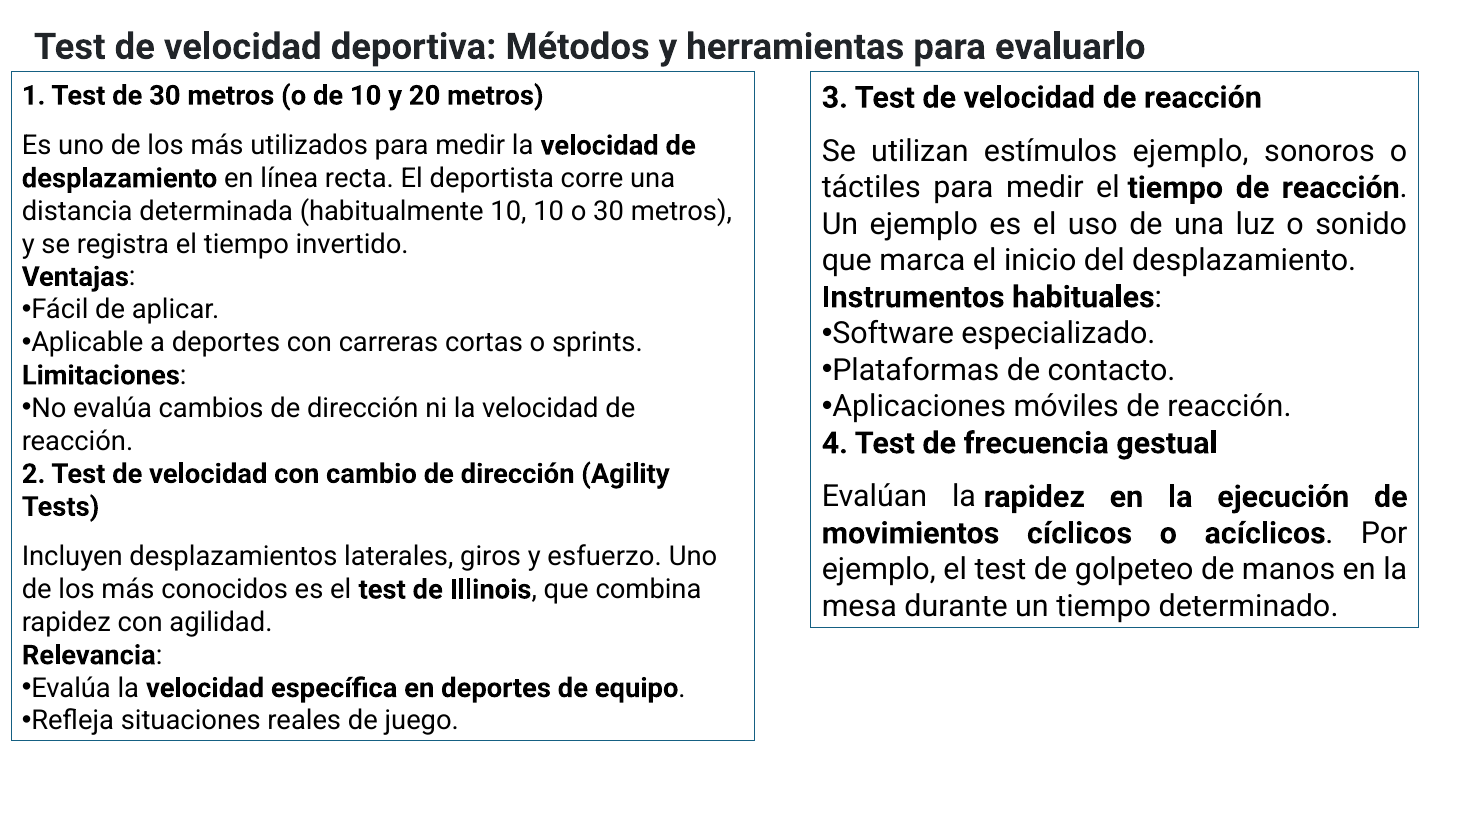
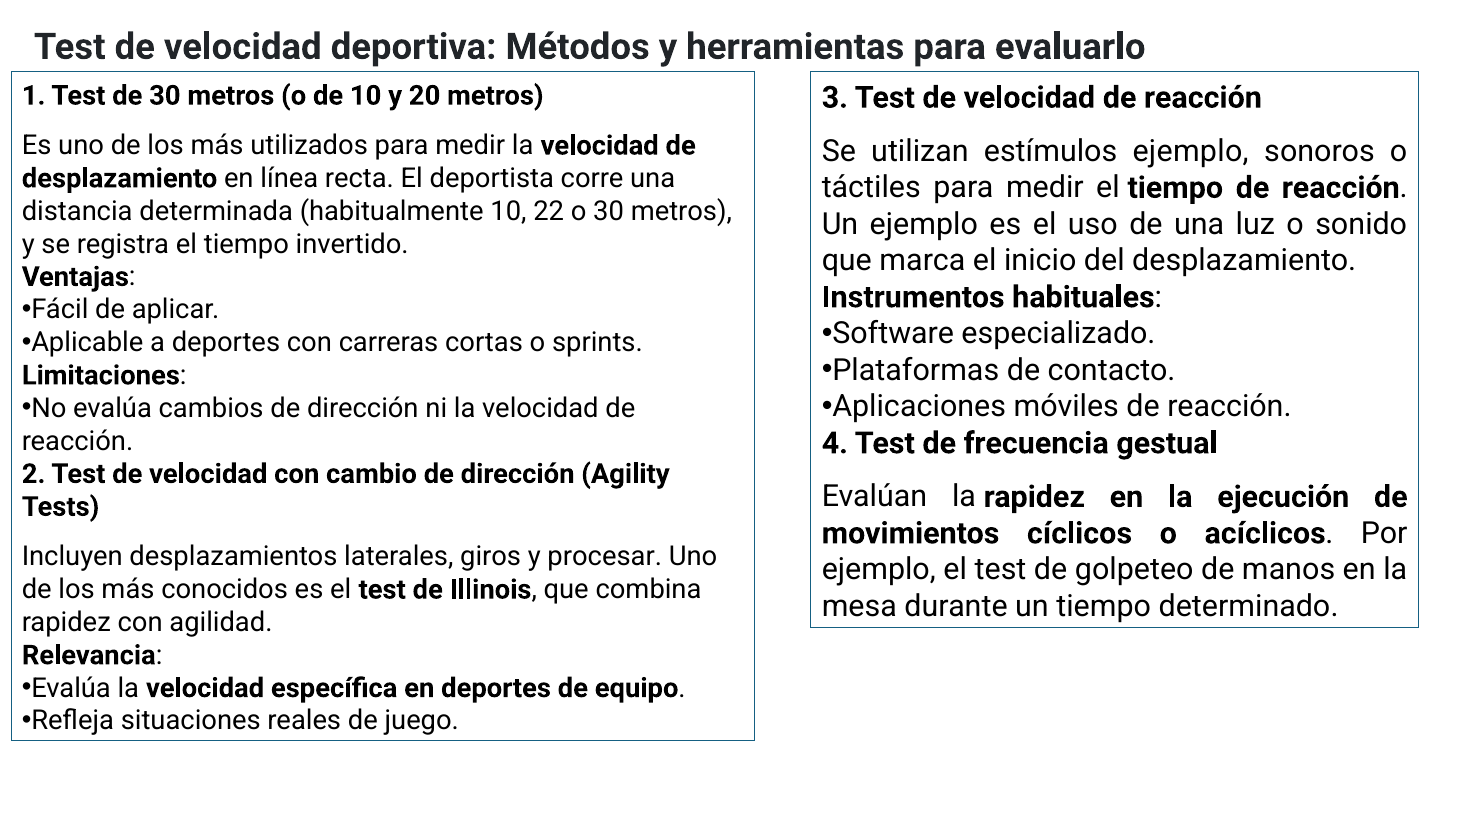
10 10: 10 -> 22
esfuerzo: esfuerzo -> procesar
